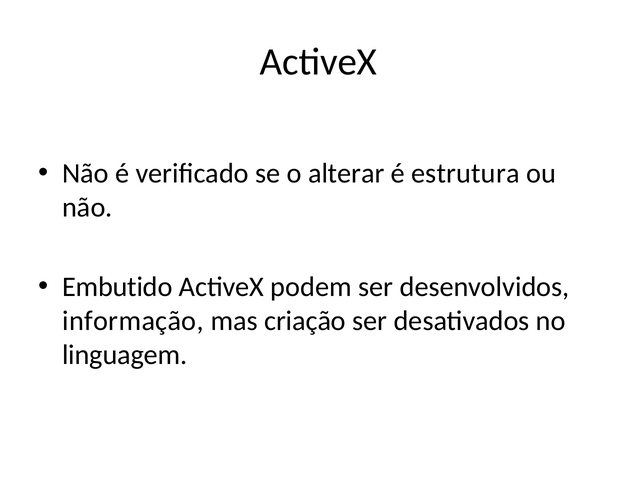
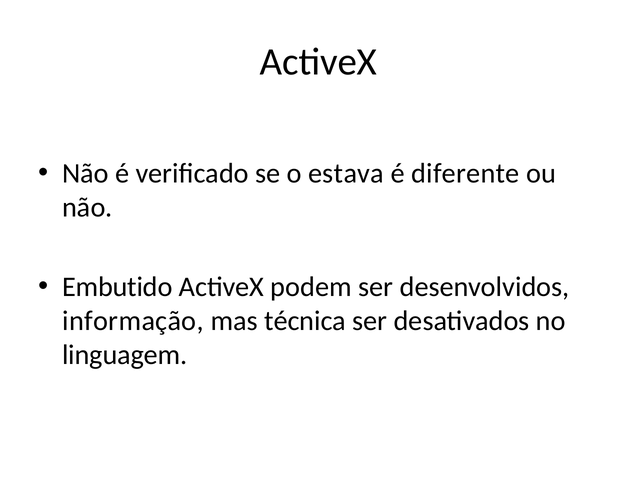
alterar: alterar -> estava
estrutura: estrutura -> diferente
criação: criação -> técnica
